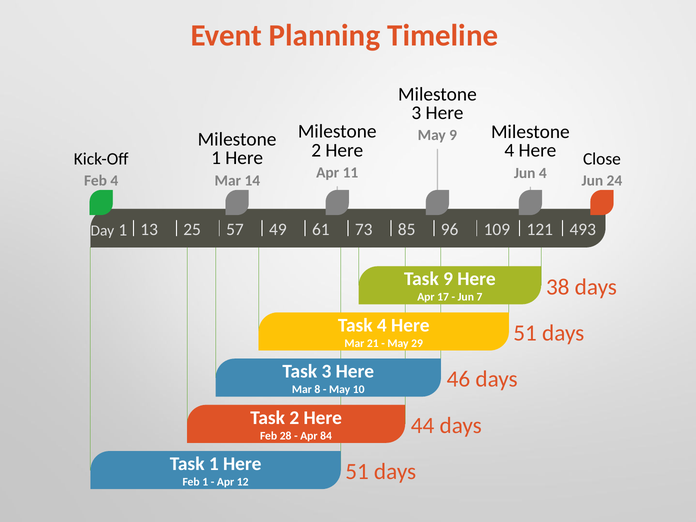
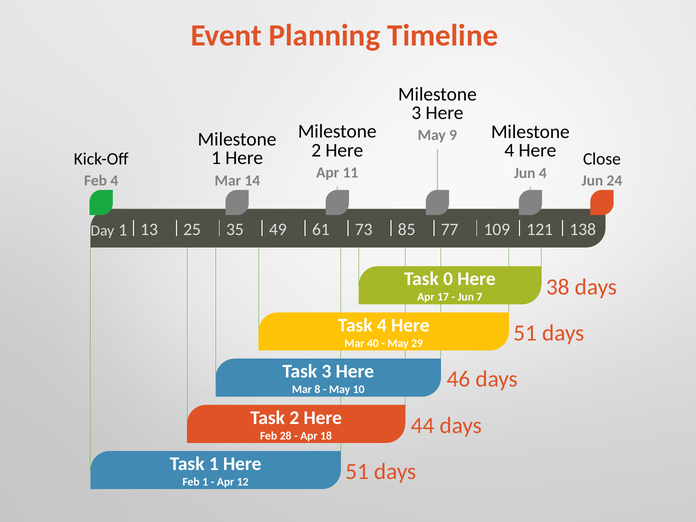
57: 57 -> 35
96: 96 -> 77
493: 493 -> 138
Task 9: 9 -> 0
21: 21 -> 40
84: 84 -> 18
